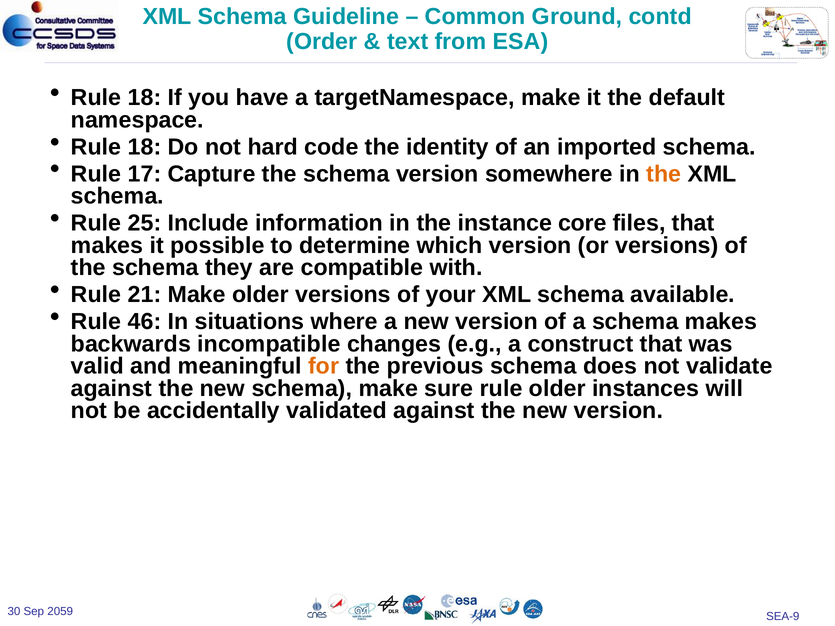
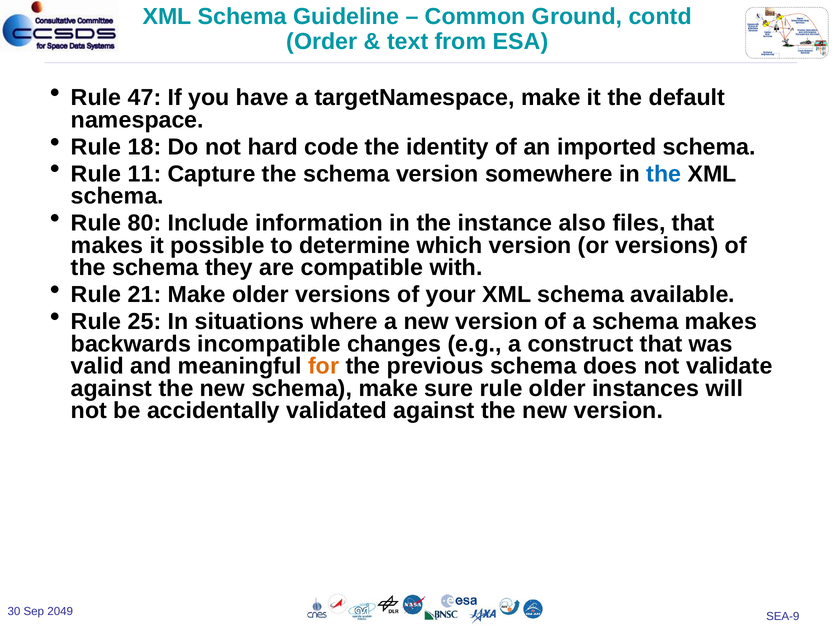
18 at (144, 98): 18 -> 47
17: 17 -> 11
the at (664, 174) colour: orange -> blue
25: 25 -> 80
core: core -> also
46: 46 -> 25
2059: 2059 -> 2049
